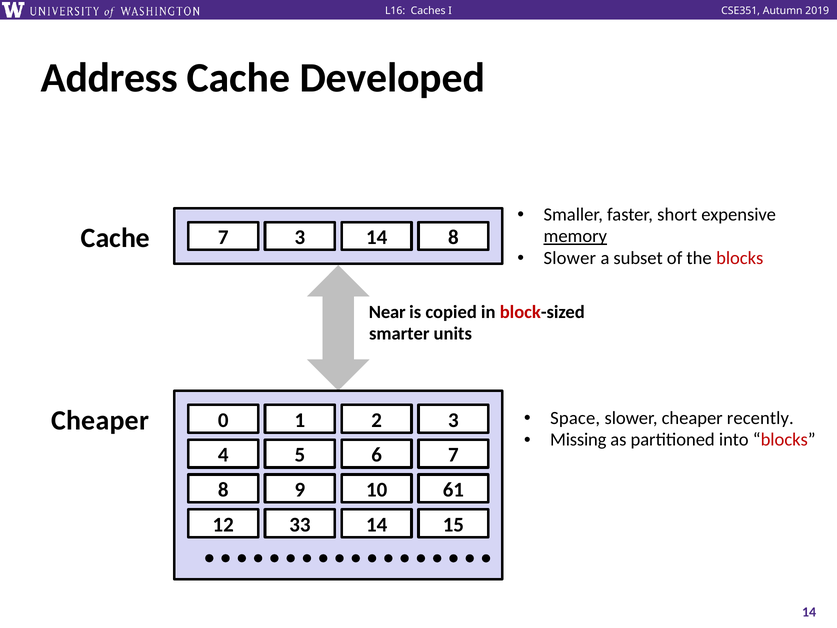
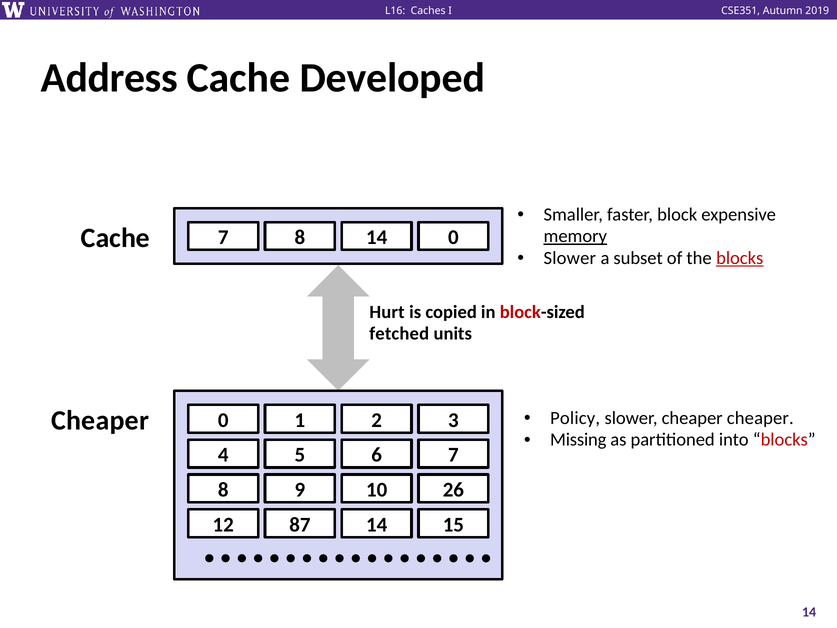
short: short -> block
3 at (300, 237): 3 -> 8
14 8: 8 -> 0
blocks at (740, 258) underline: none -> present
Near: Near -> Hurt
smarter: smarter -> fetched
Space: Space -> Policy
cheaper recently: recently -> cheaper
61: 61 -> 26
33: 33 -> 87
